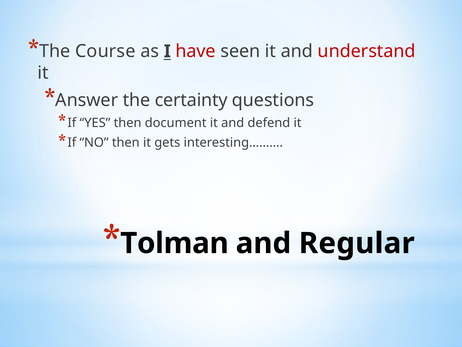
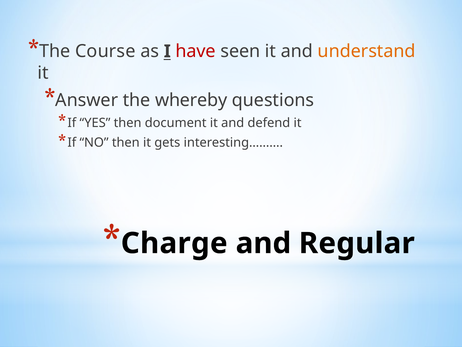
understand colour: red -> orange
certainty: certainty -> whereby
Tolman: Tolman -> Charge
